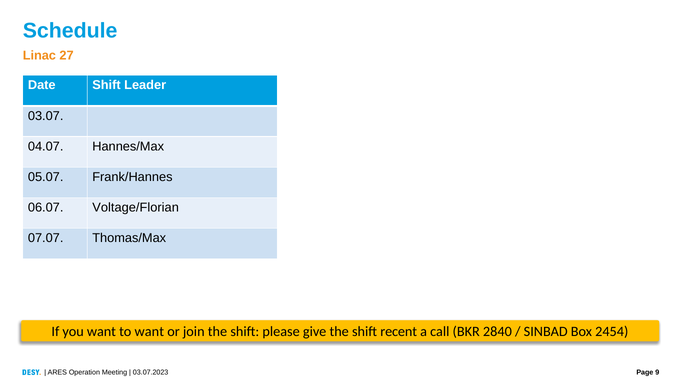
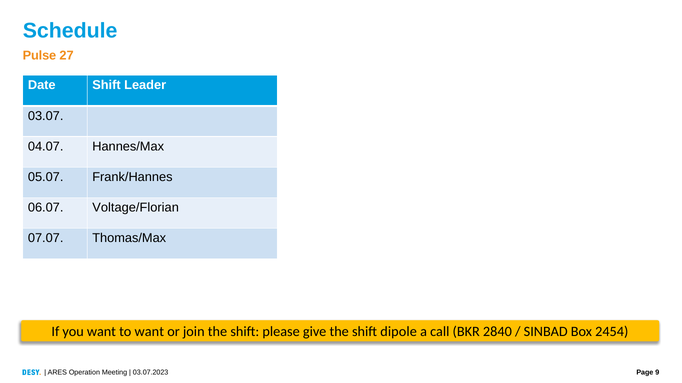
Linac: Linac -> Pulse
recent: recent -> dipole
